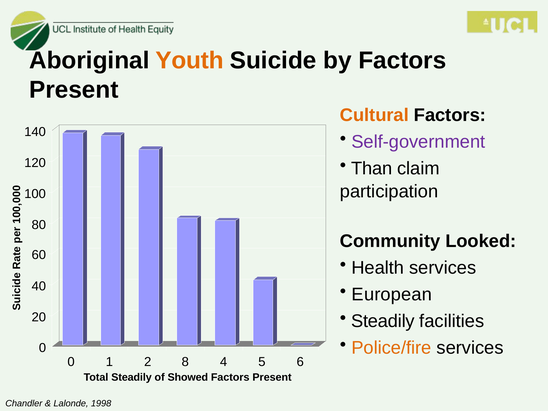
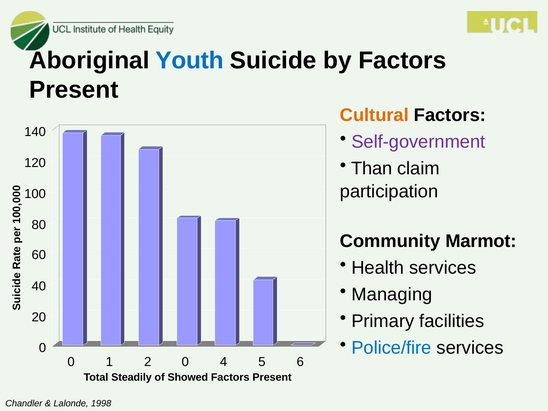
Youth colour: orange -> blue
Looked: Looked -> Marmot
European: European -> Managing
Steadily at (383, 321): Steadily -> Primary
Police/fire colour: orange -> blue
2 8: 8 -> 0
